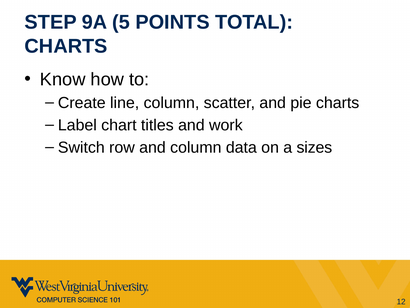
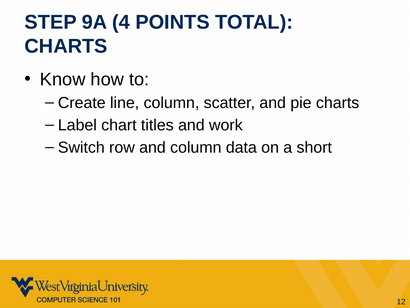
5: 5 -> 4
sizes: sizes -> short
